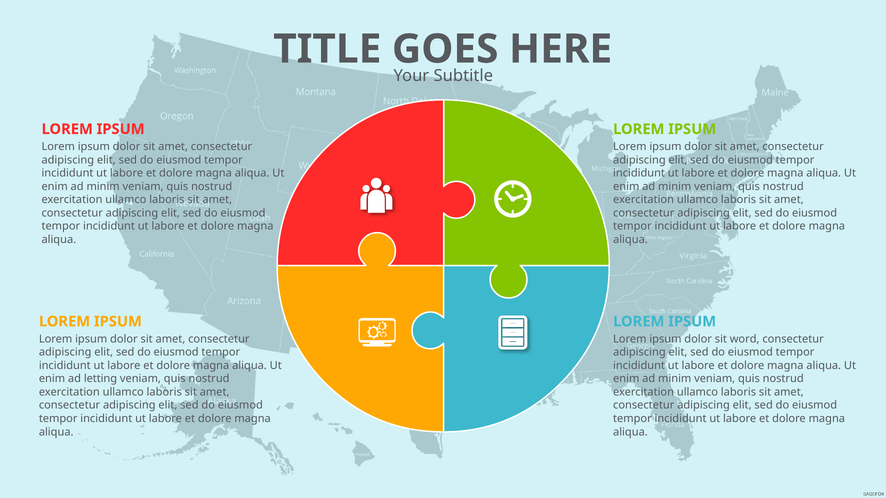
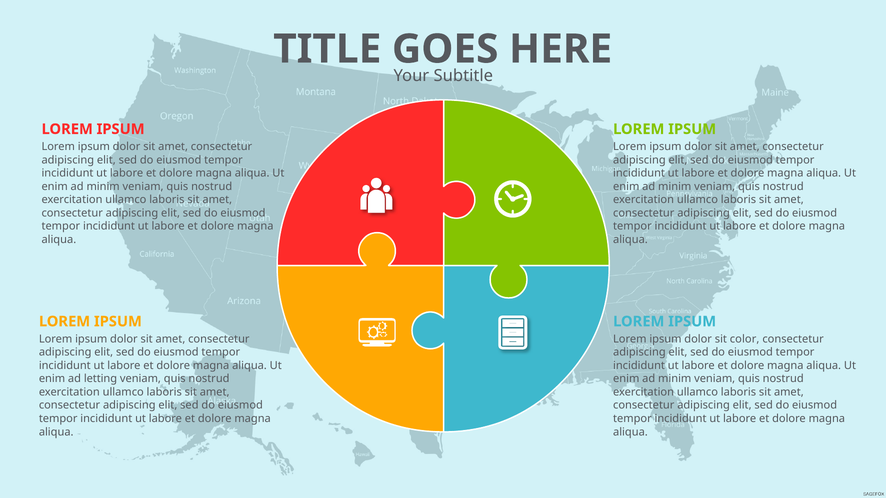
word: word -> color
